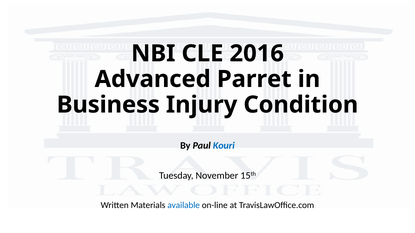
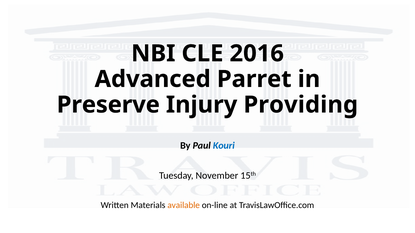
Business: Business -> Preserve
Condition: Condition -> Providing
available colour: blue -> orange
